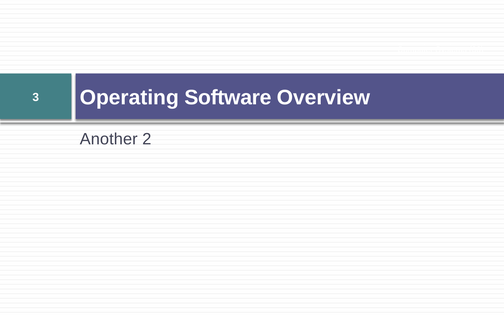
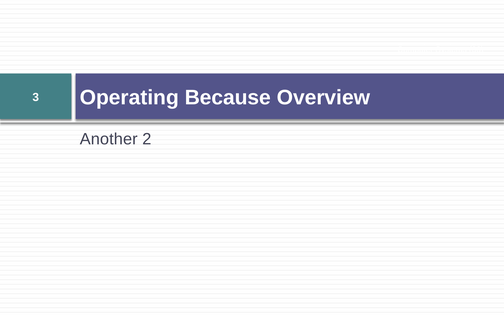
Software: Software -> Because
